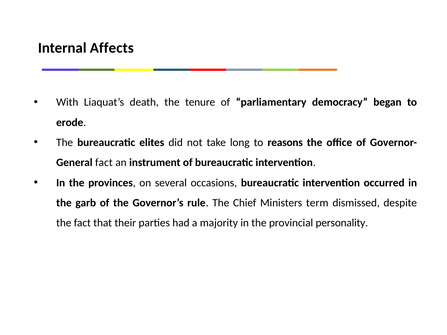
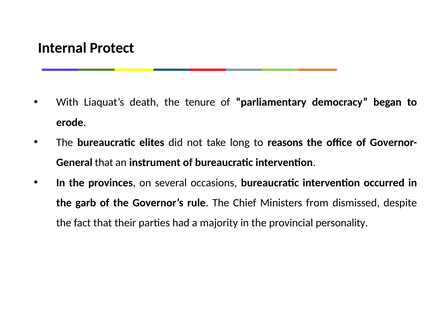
Affects: Affects -> Protect
fact at (104, 163): fact -> that
term: term -> from
